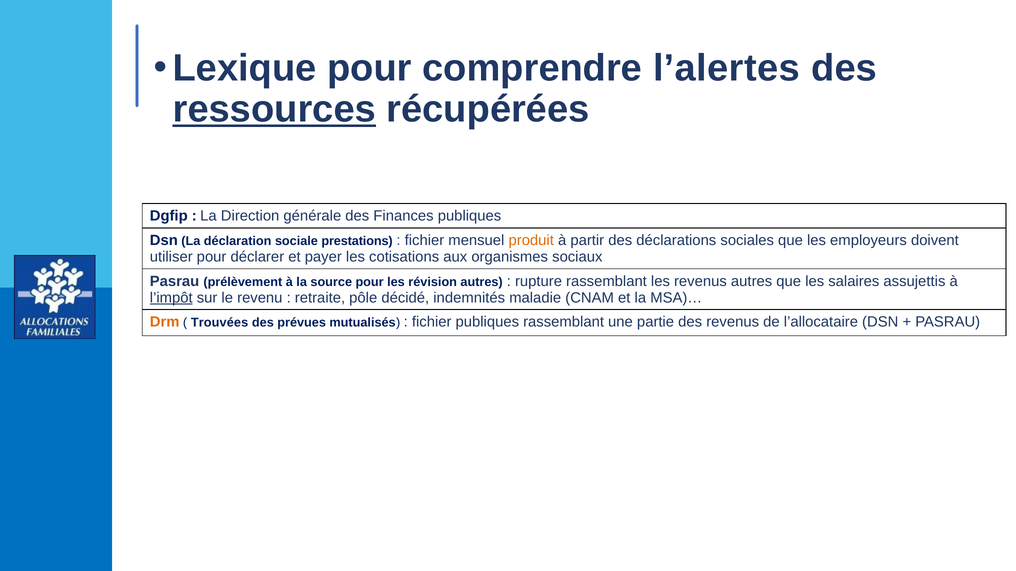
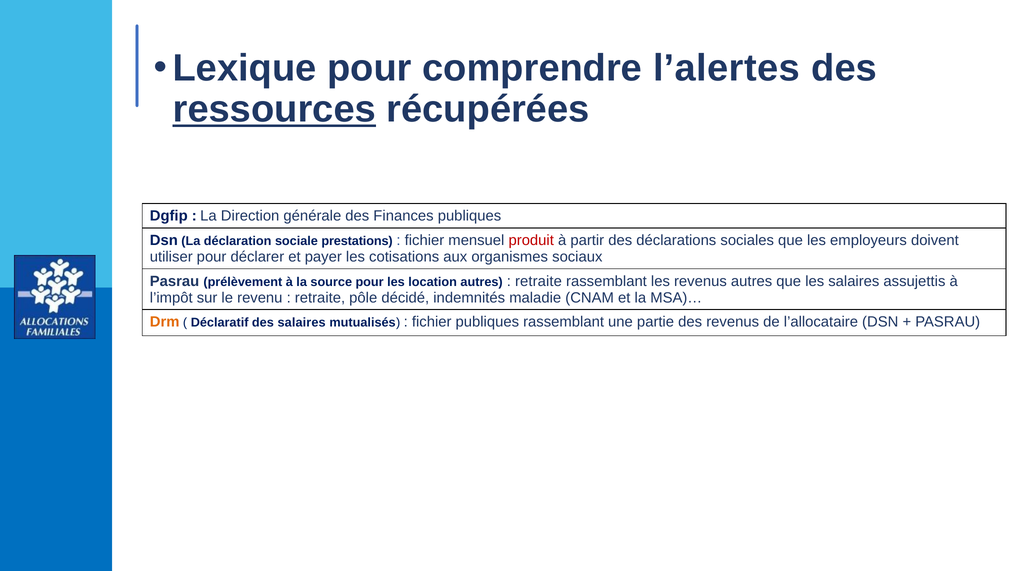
produit colour: orange -> red
révision: révision -> location
rupture at (539, 281): rupture -> retraite
l’impôt underline: present -> none
Trouvées: Trouvées -> Déclaratif
des prévues: prévues -> salaires
